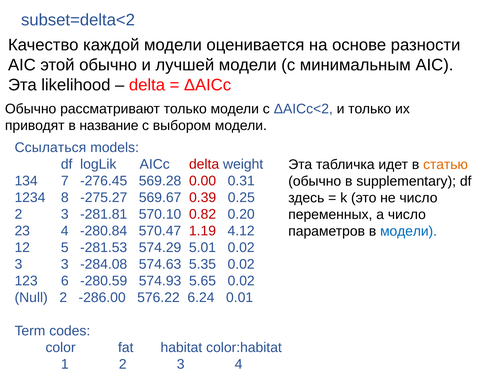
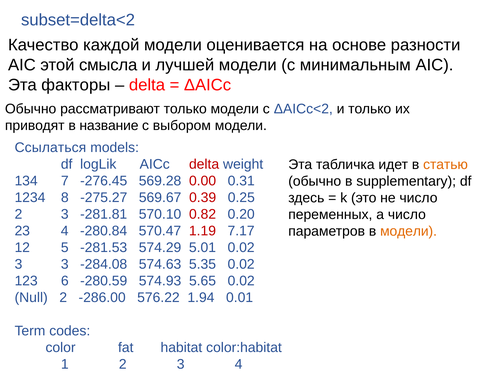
этой обычно: обычно -> смысла
likelihood: likelihood -> факторы
4.12: 4.12 -> 7.17
модели at (409, 231) colour: blue -> orange
6.24: 6.24 -> 1.94
